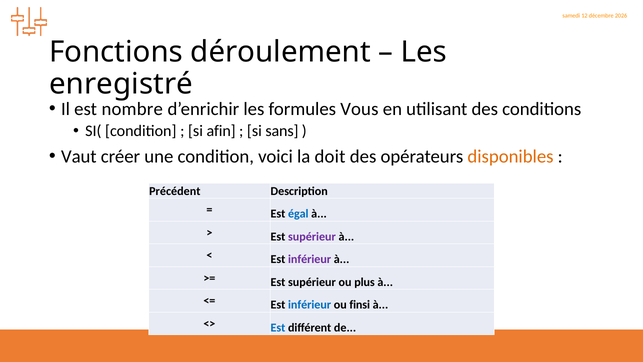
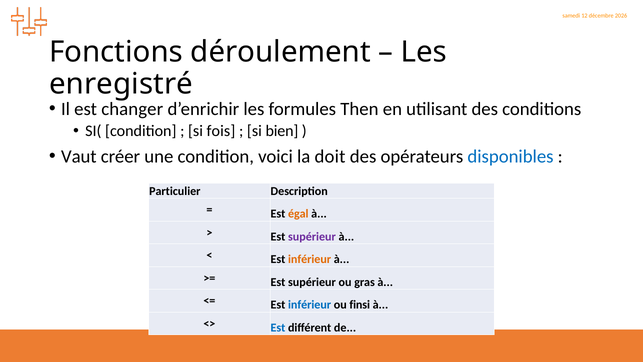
nombre: nombre -> changer
Vous: Vous -> Then
afin: afin -> fois
sans: sans -> bien
disponibles colour: orange -> blue
Précédent: Précédent -> Particulier
égal colour: blue -> orange
inférieur at (310, 259) colour: purple -> orange
plus: plus -> gras
